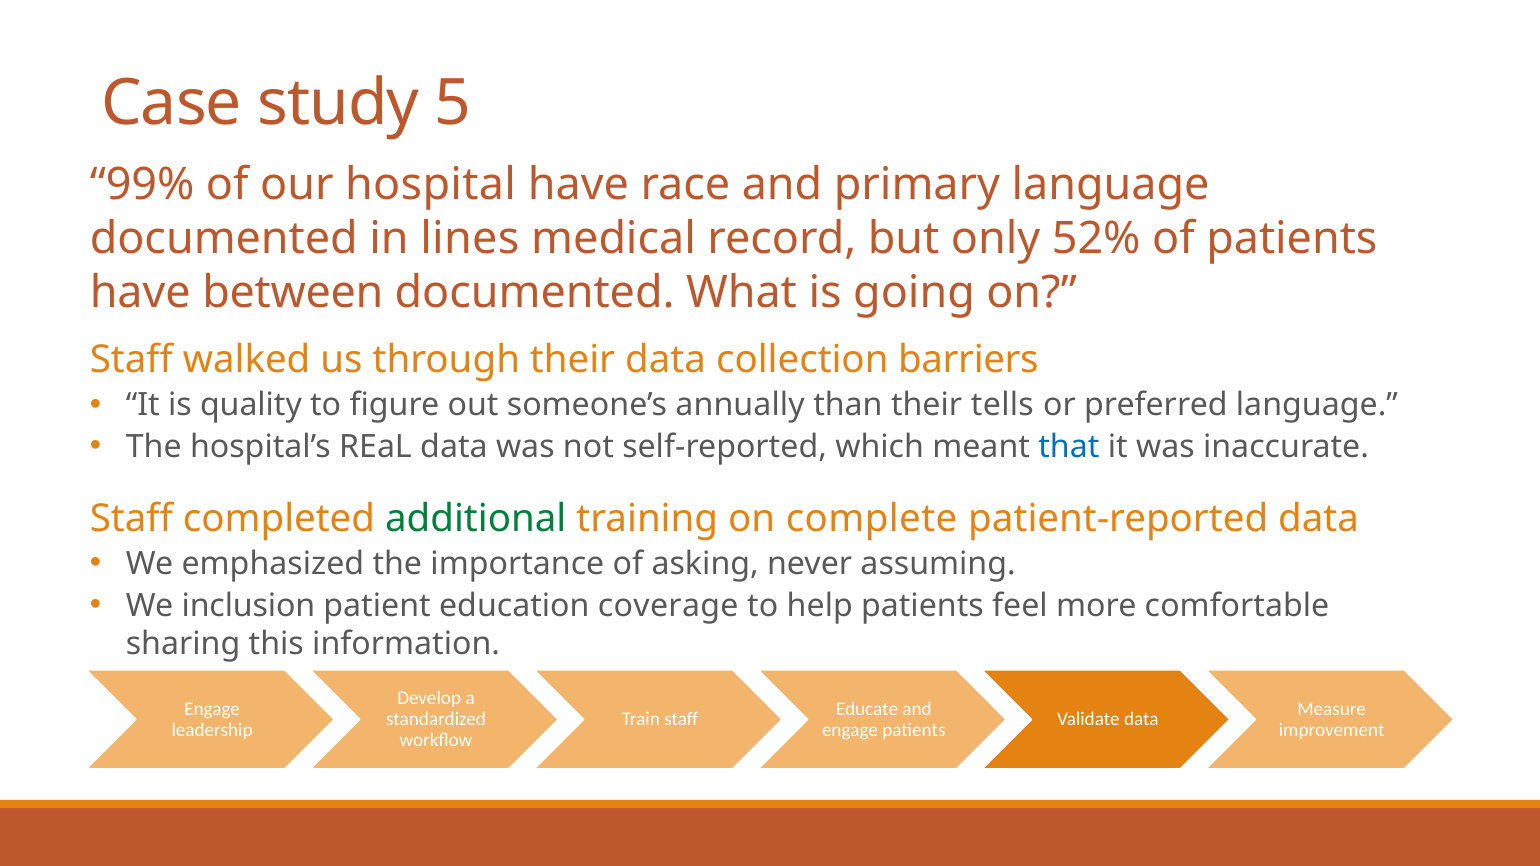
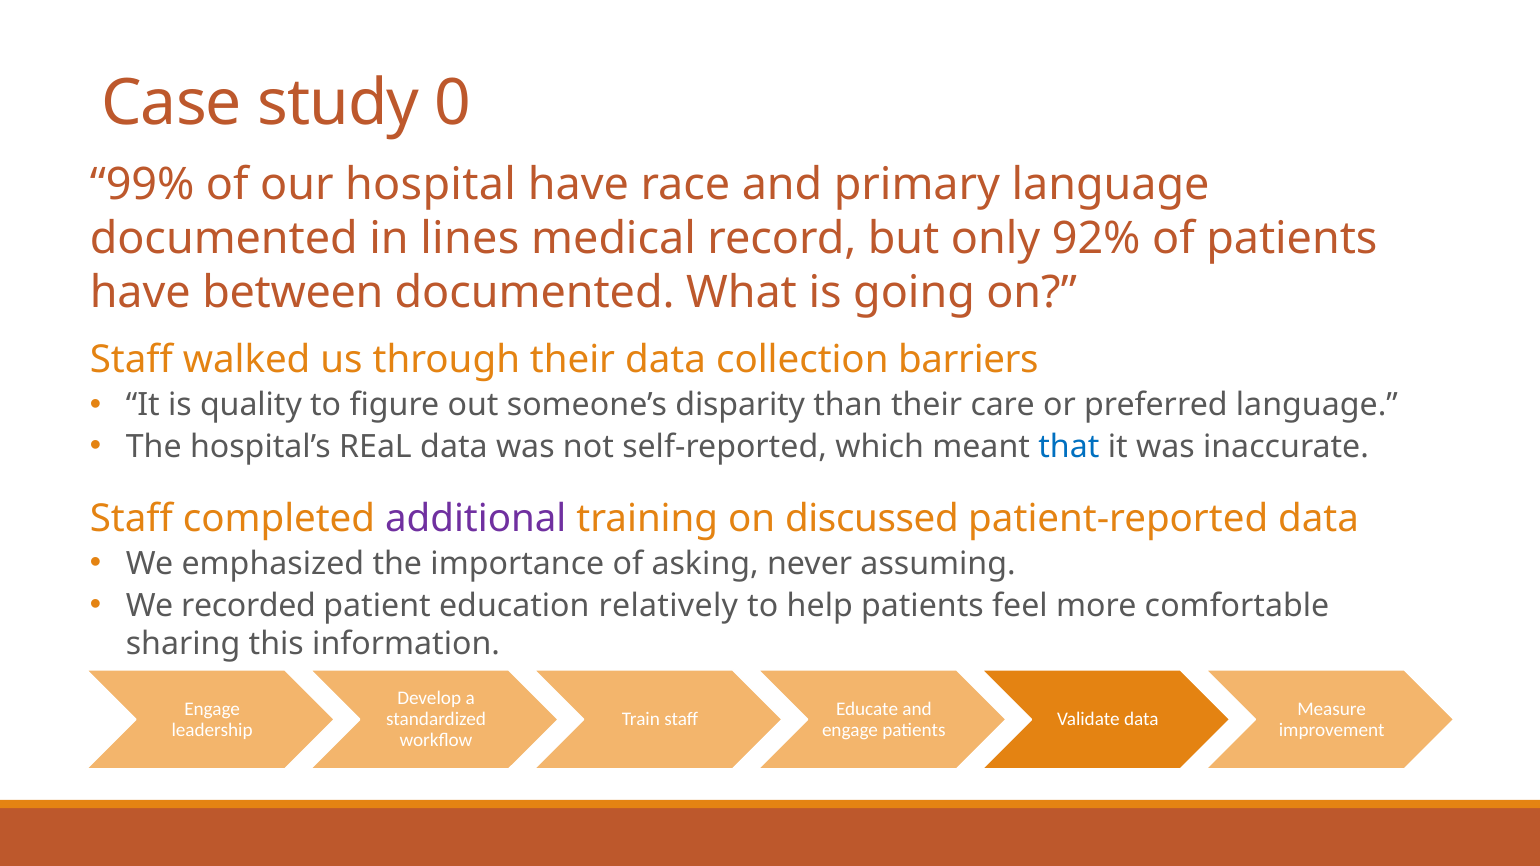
5: 5 -> 0
52%: 52% -> 92%
annually: annually -> disparity
tells: tells -> care
additional colour: green -> purple
complete: complete -> discussed
inclusion: inclusion -> recorded
coverage: coverage -> relatively
